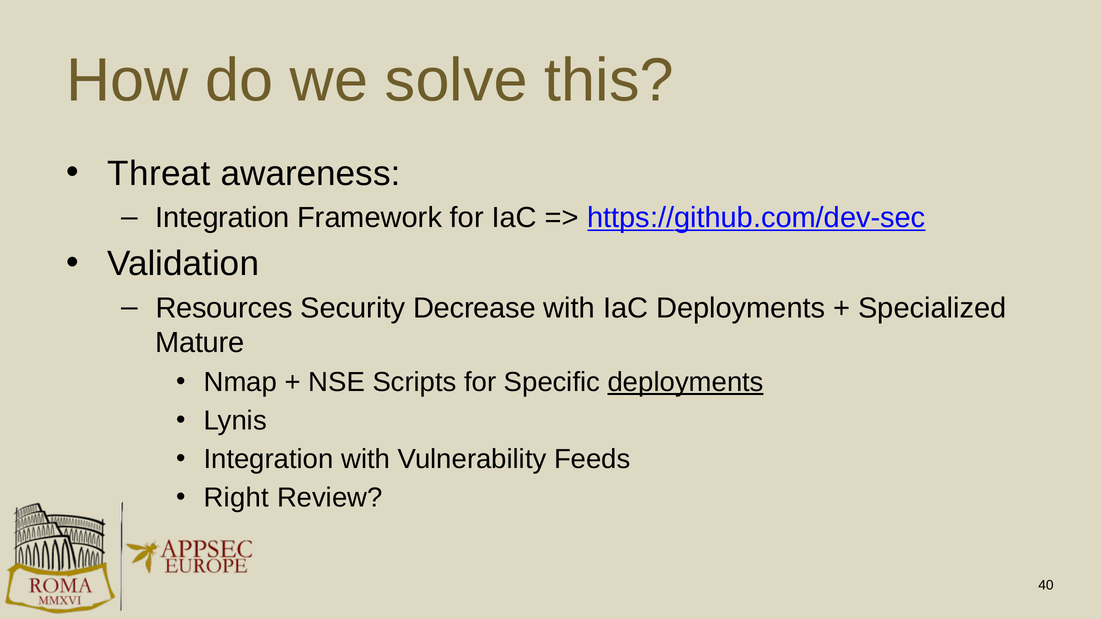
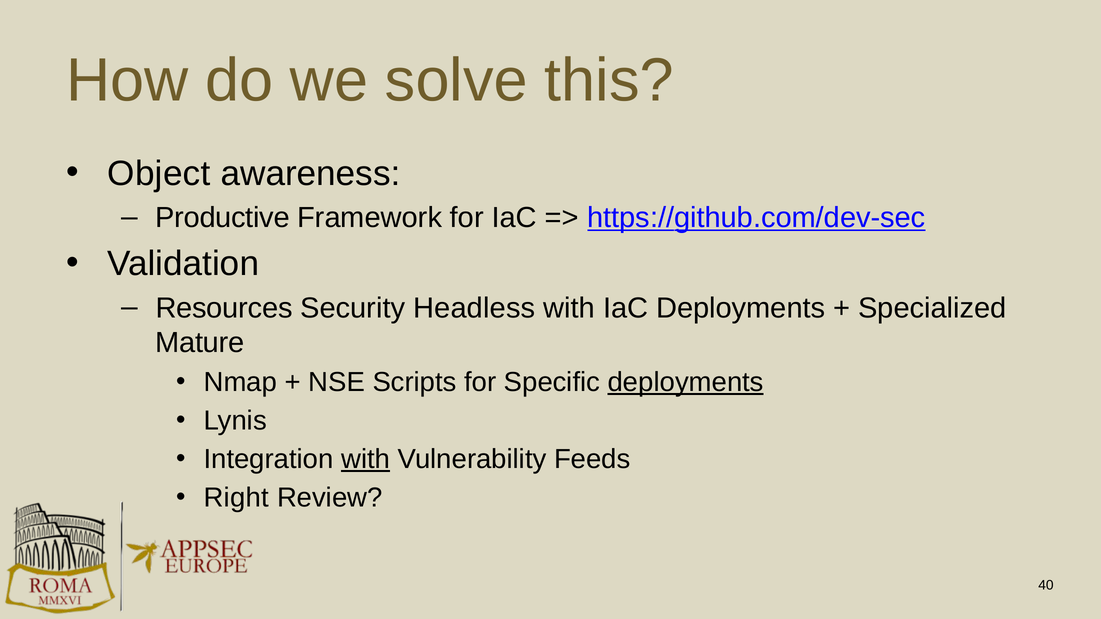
Threat: Threat -> Object
Integration at (223, 218): Integration -> Productive
Decrease: Decrease -> Headless
with at (366, 459) underline: none -> present
